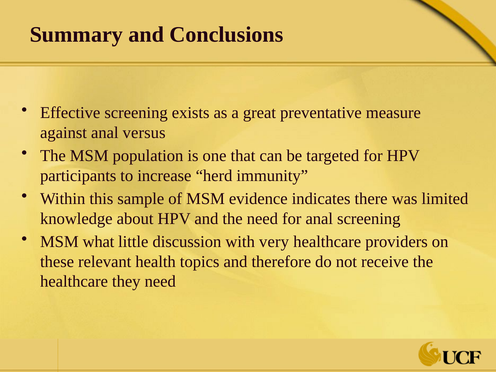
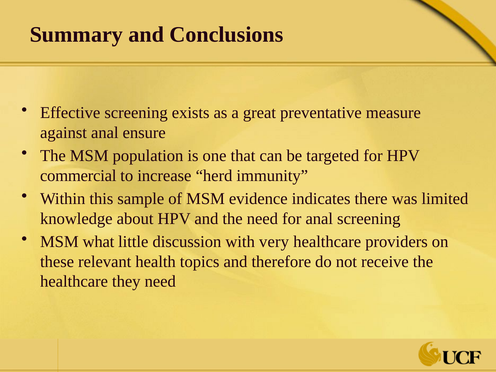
versus: versus -> ensure
participants: participants -> commercial
